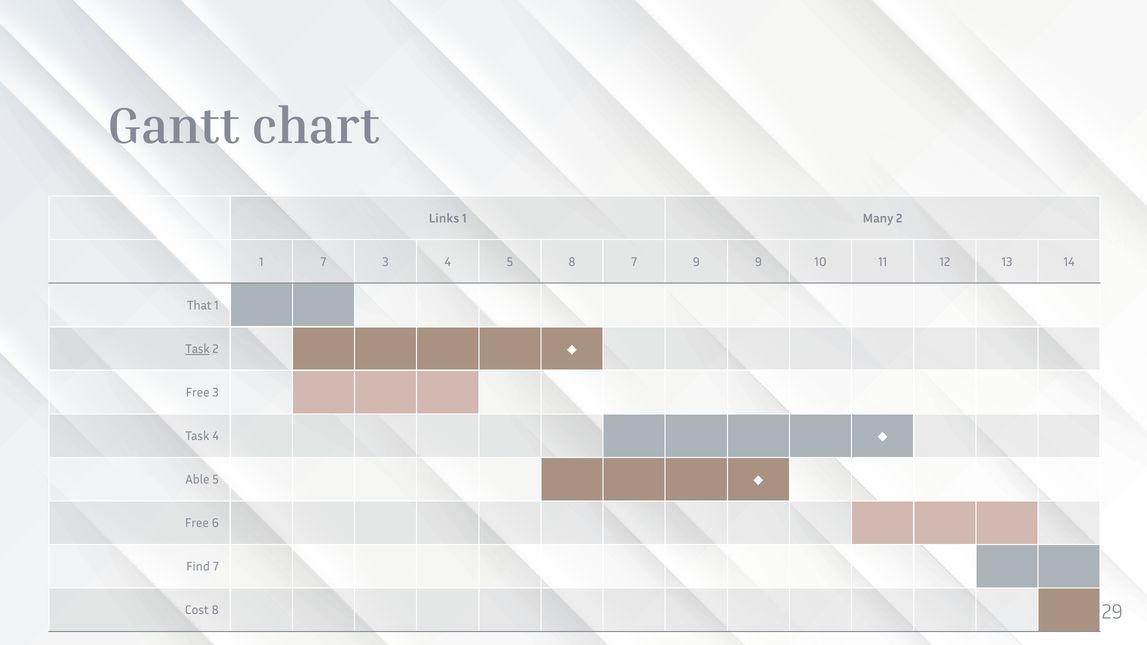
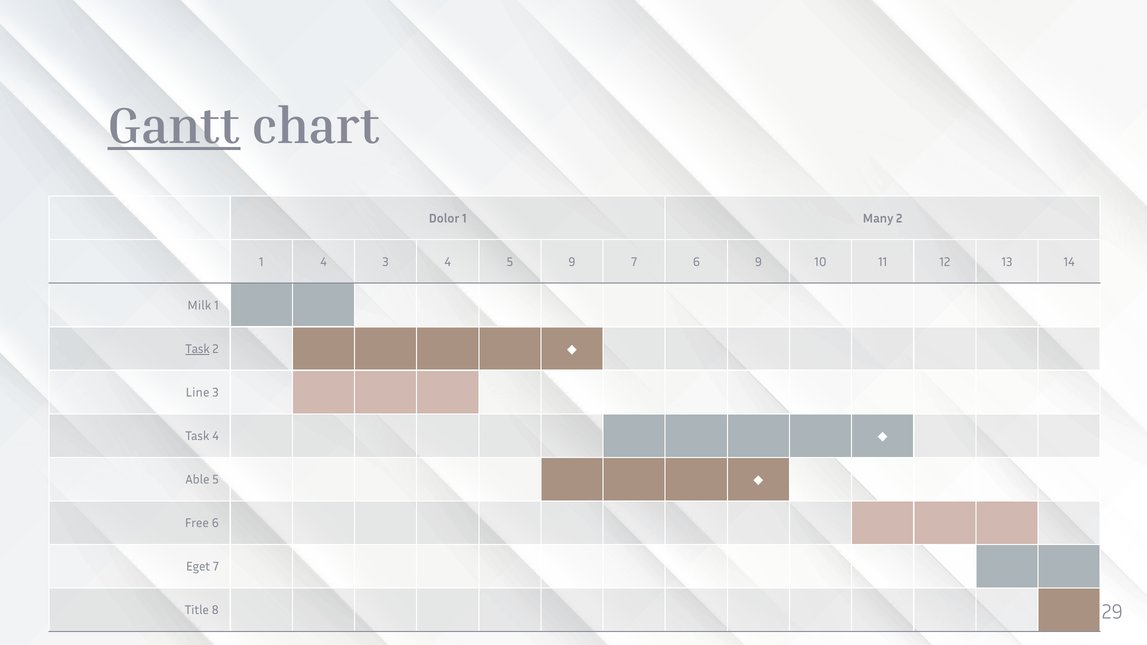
Gantt underline: none -> present
Links: Links -> Dolor
1 7: 7 -> 4
5 8: 8 -> 9
7 9: 9 -> 6
That: That -> Milk
Free at (198, 393): Free -> Line
Find: Find -> Eget
Cost: Cost -> Title
